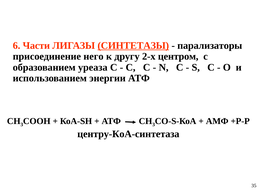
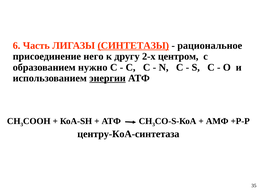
Части: Части -> Часть
парализаторы: парализаторы -> рациональное
уреаза: уреаза -> нужно
энергии underline: none -> present
